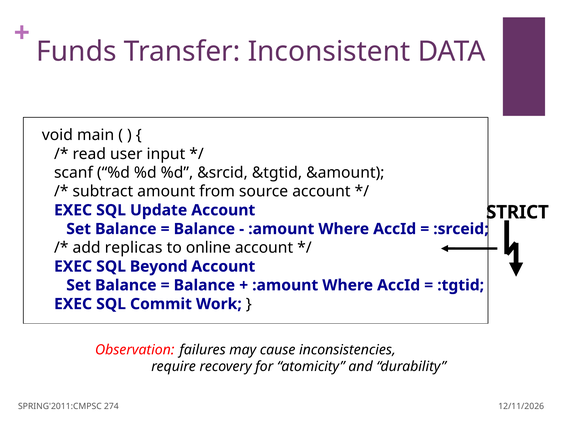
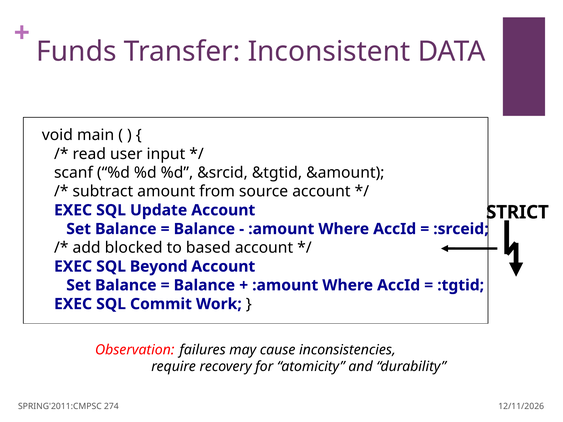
replicas: replicas -> blocked
online: online -> based
